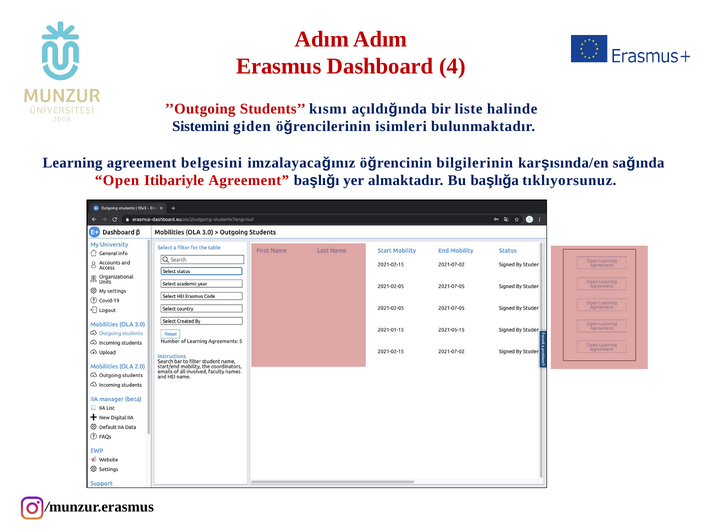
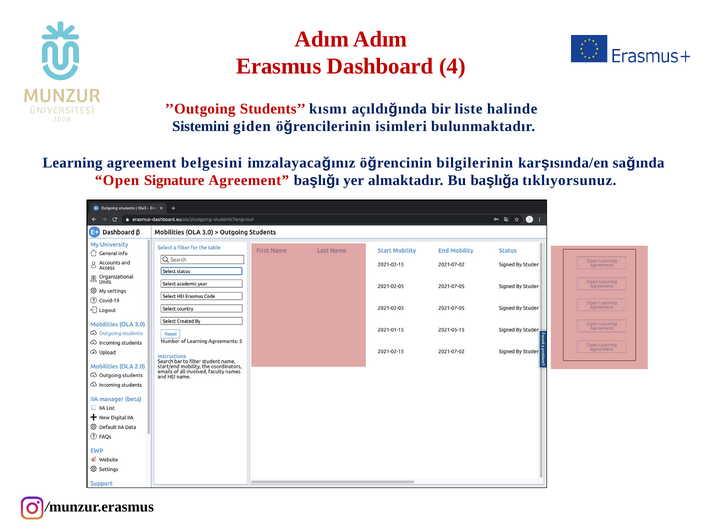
Itibariyle: Itibariyle -> Signature
